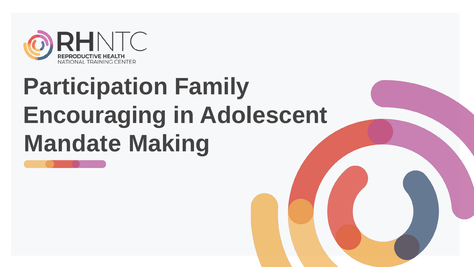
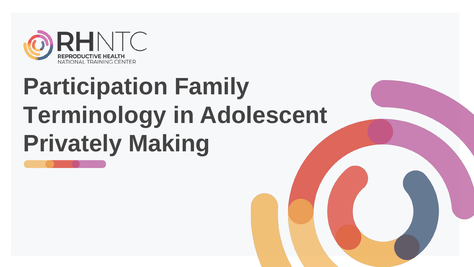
Encouraging: Encouraging -> Terminology
Mandate: Mandate -> Privately
